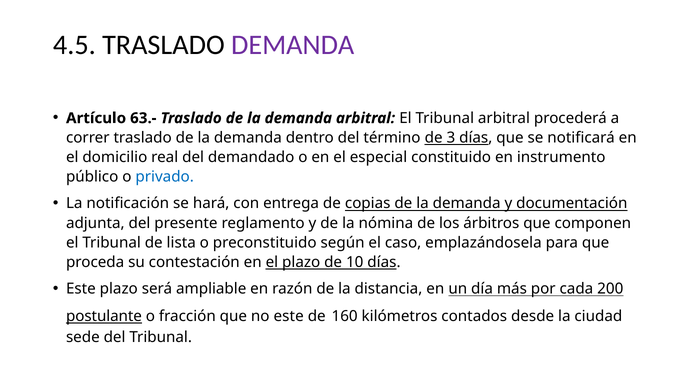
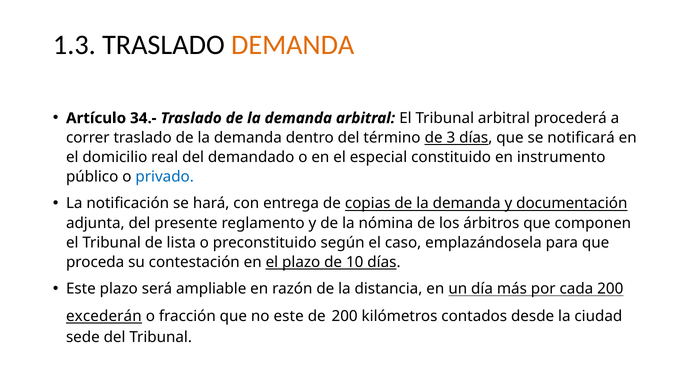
4.5: 4.5 -> 1.3
DEMANDA at (293, 45) colour: purple -> orange
63.-: 63.- -> 34.-
postulante: postulante -> excederán
de 160: 160 -> 200
